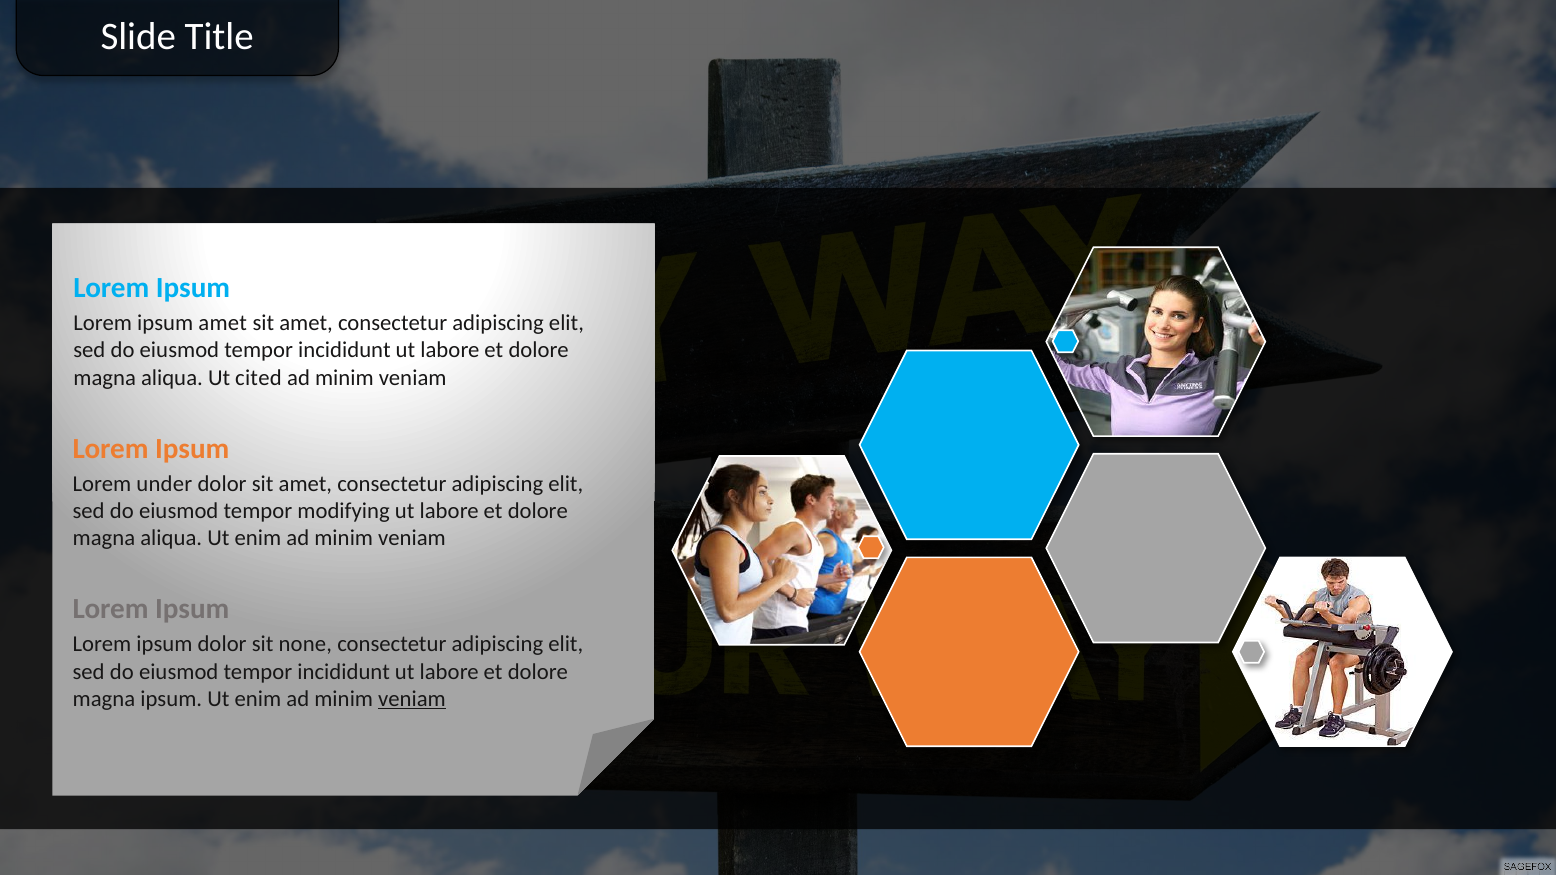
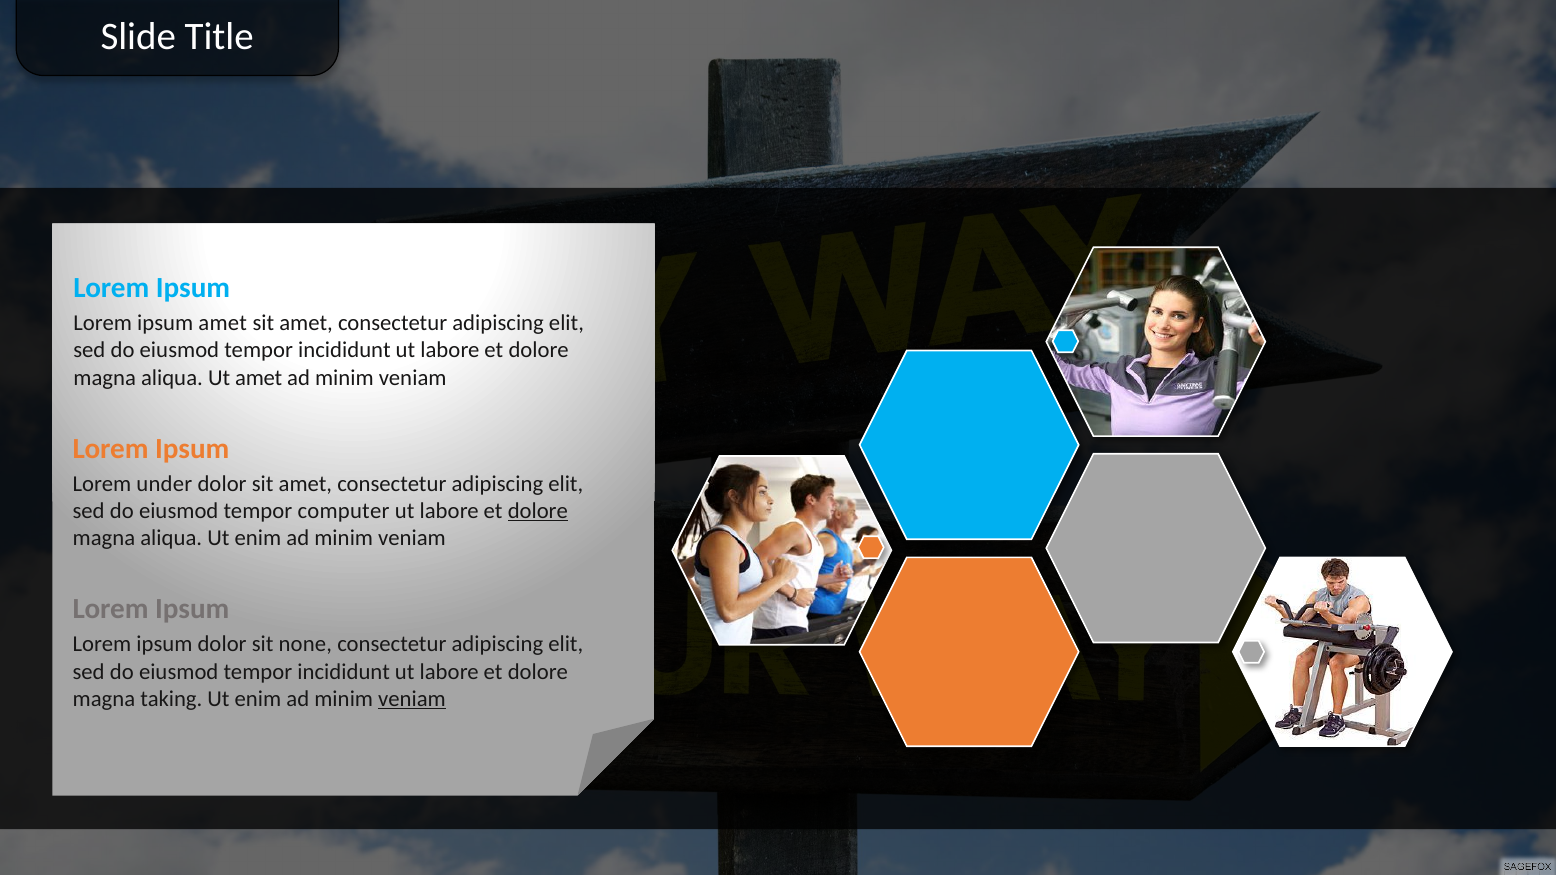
Ut cited: cited -> amet
modifying: modifying -> computer
dolore at (538, 511) underline: none -> present
magna ipsum: ipsum -> taking
